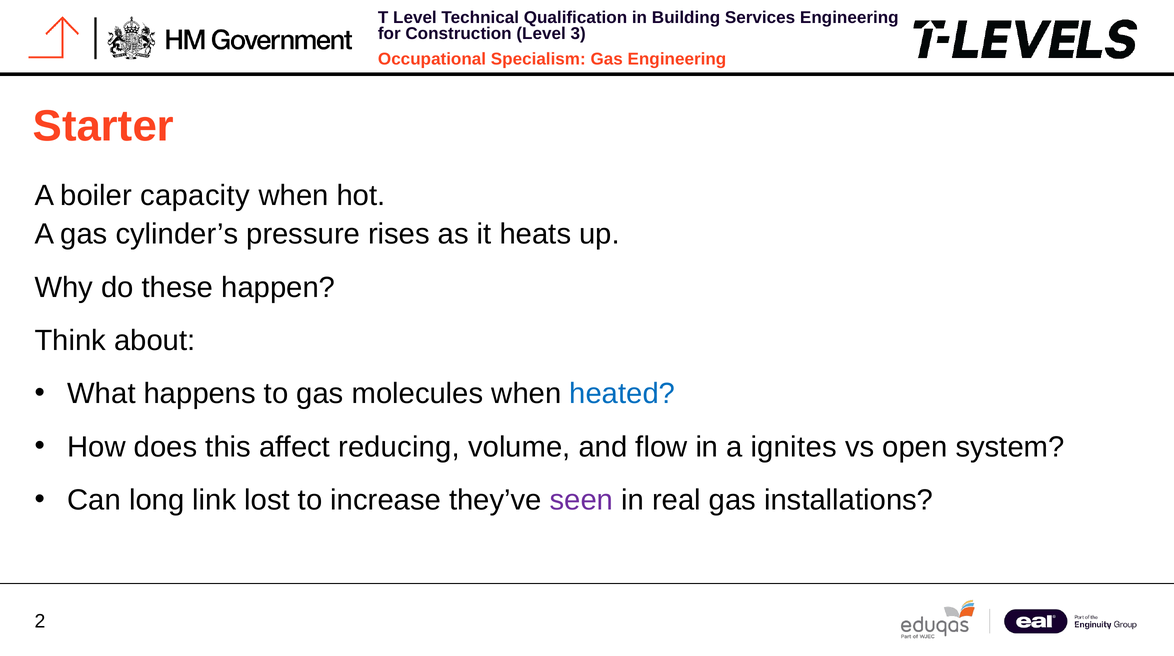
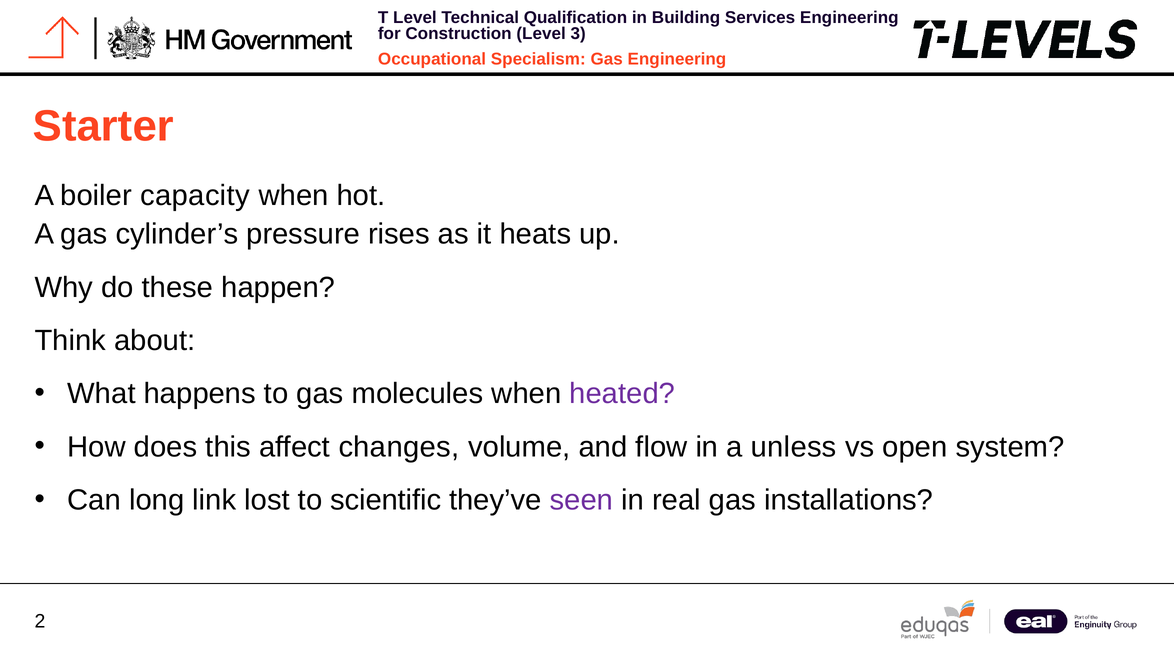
heated colour: blue -> purple
reducing: reducing -> changes
ignites: ignites -> unless
increase: increase -> scientific
